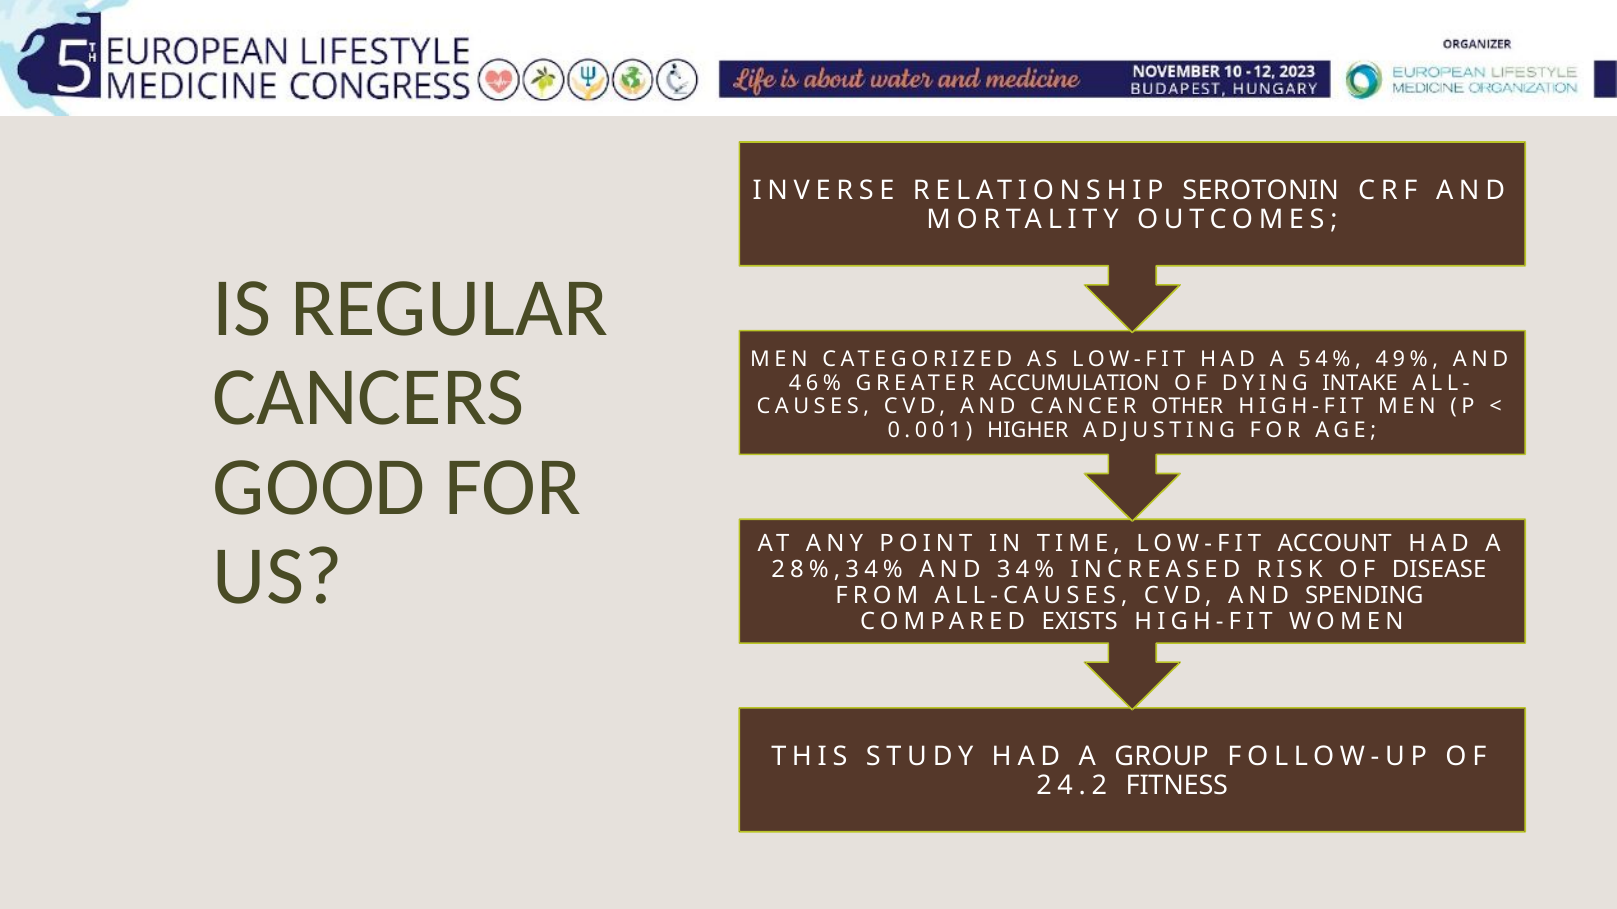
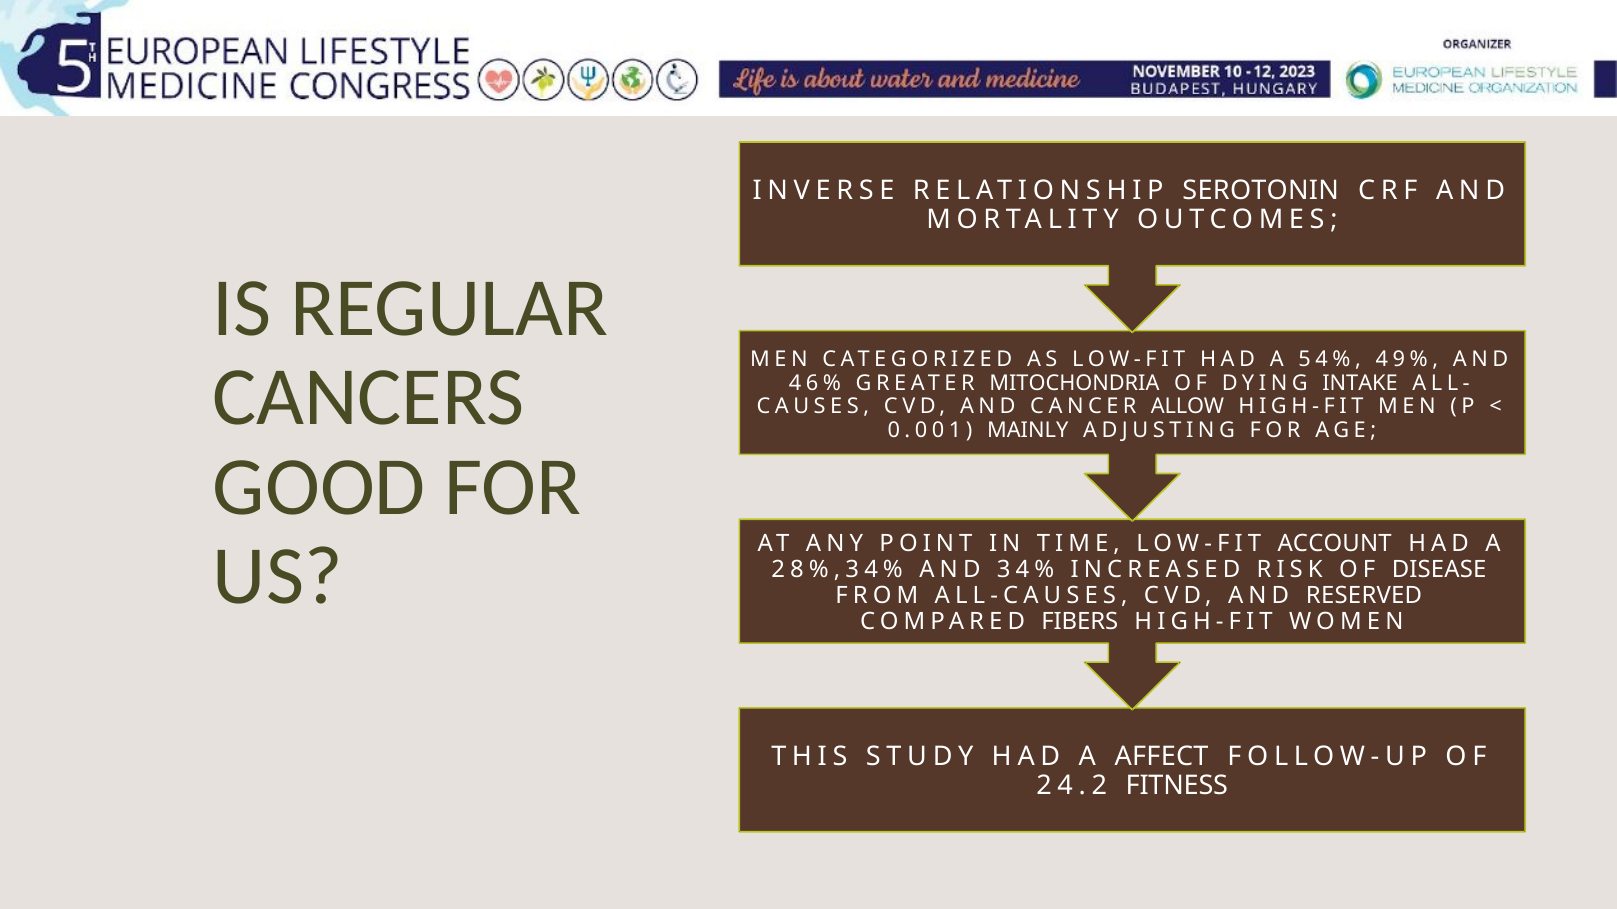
ACCUMULATION: ACCUMULATION -> MITOCHONDRIA
OTHER: OTHER -> ALLOW
HIGHER: HIGHER -> MAINLY
SPENDING: SPENDING -> RESERVED
EXISTS: EXISTS -> FIBERS
GROUP: GROUP -> AFFECT
